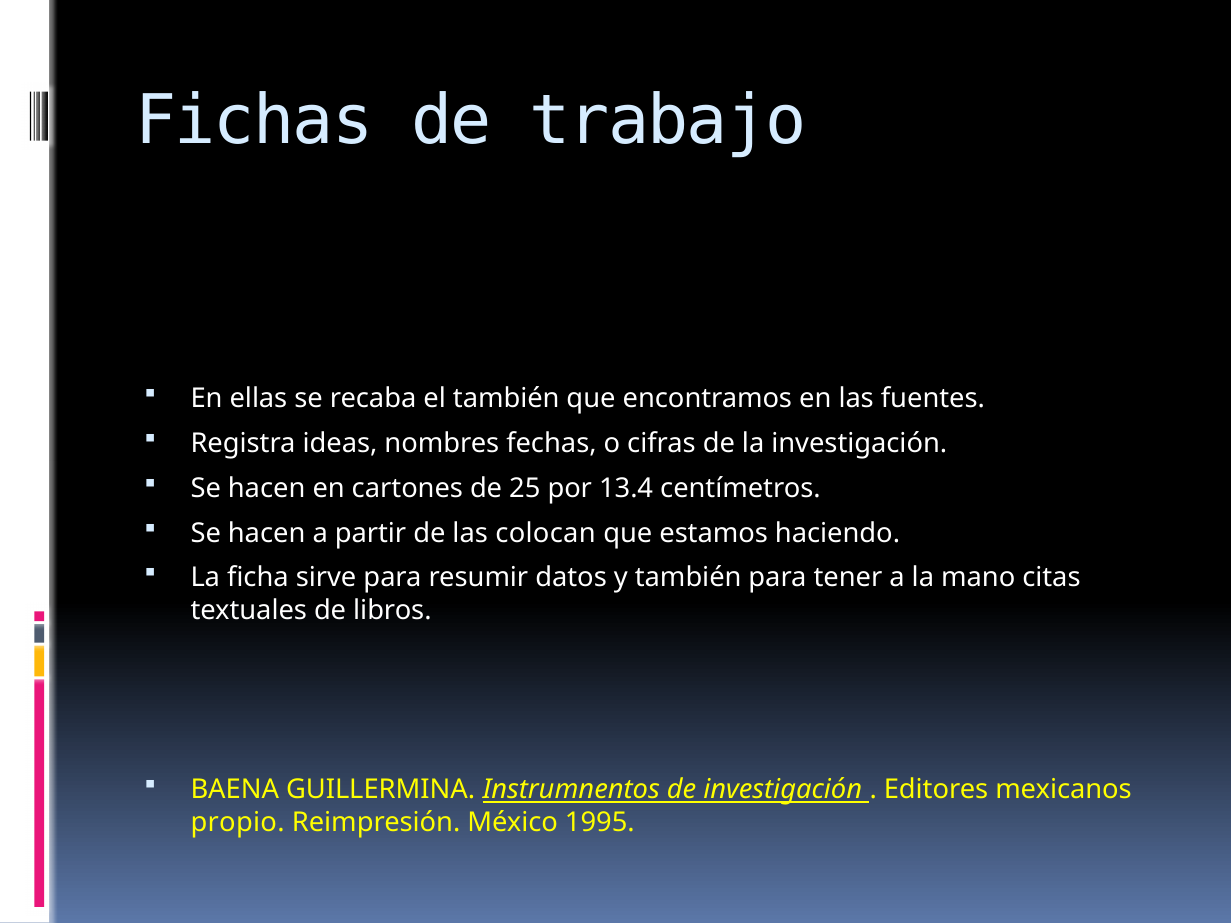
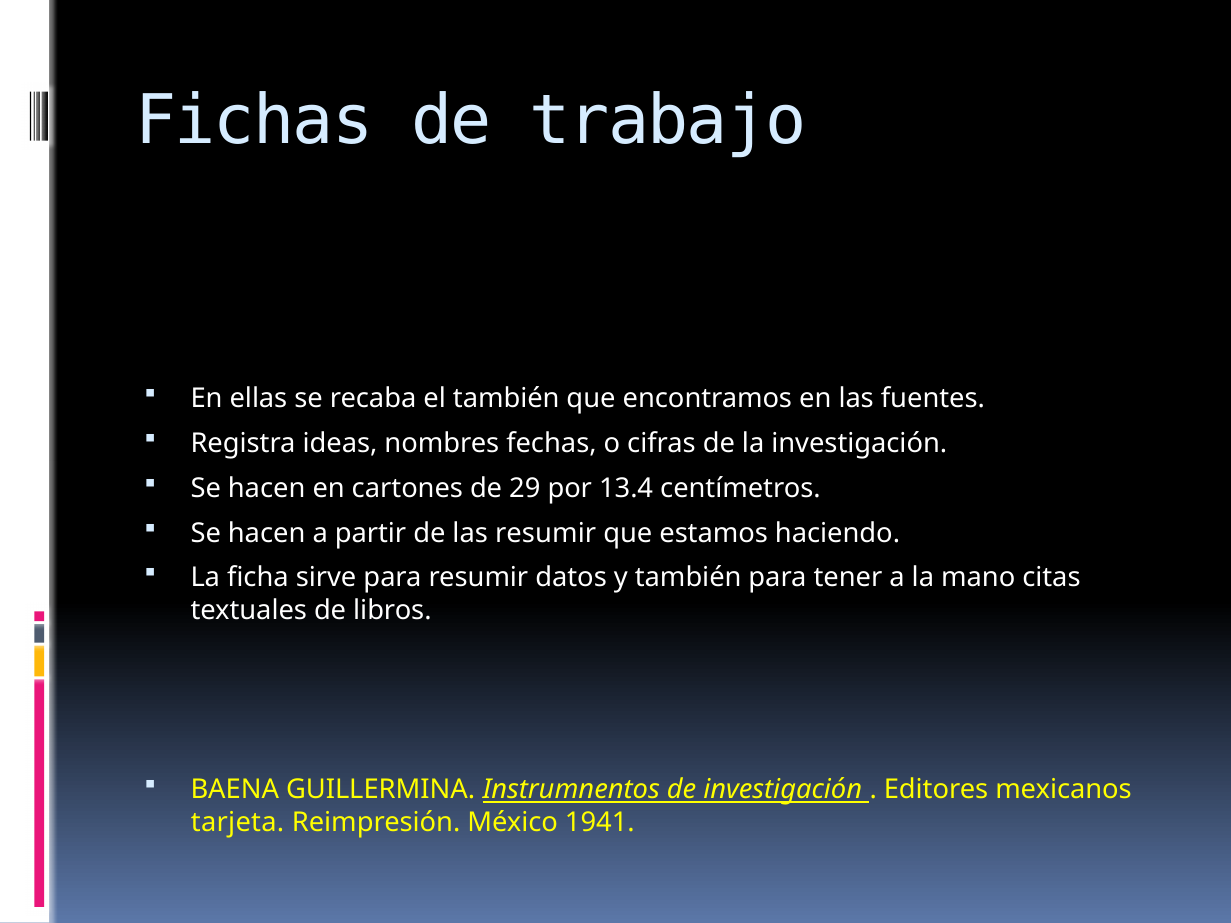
25: 25 -> 29
las colocan: colocan -> resumir
propio: propio -> tarjeta
1995: 1995 -> 1941
